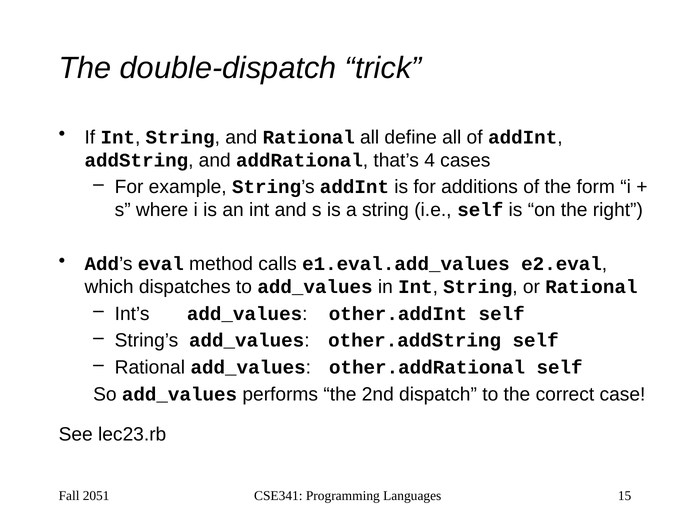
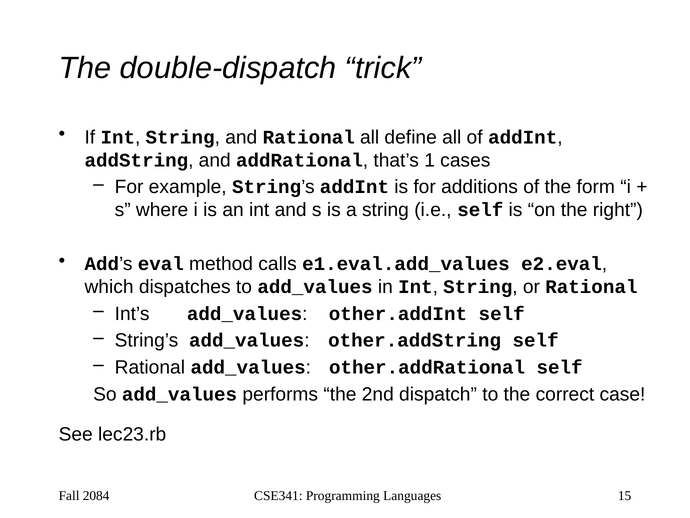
4: 4 -> 1
2051: 2051 -> 2084
